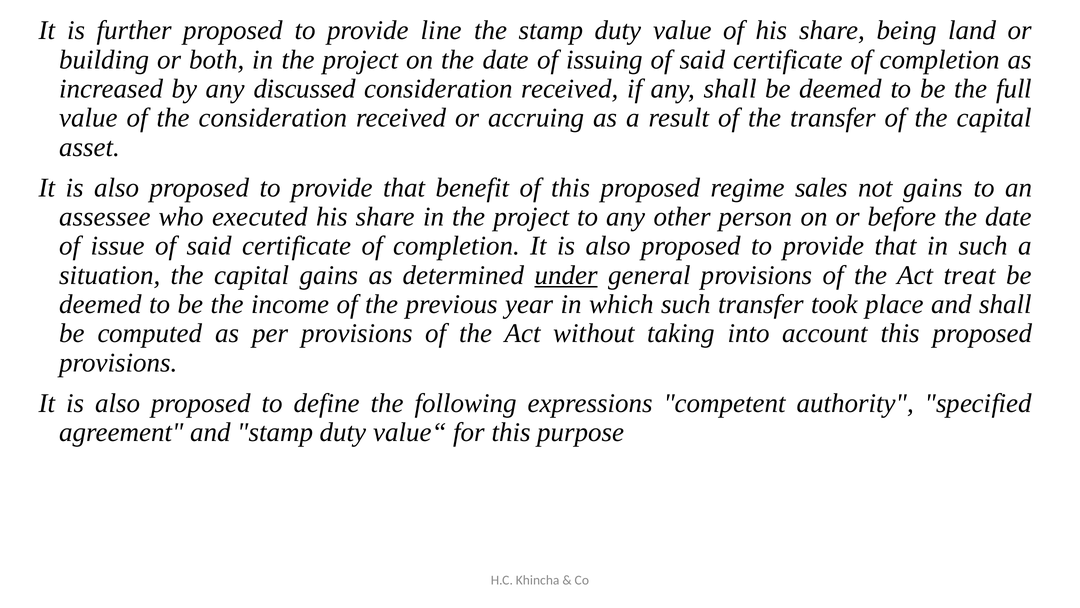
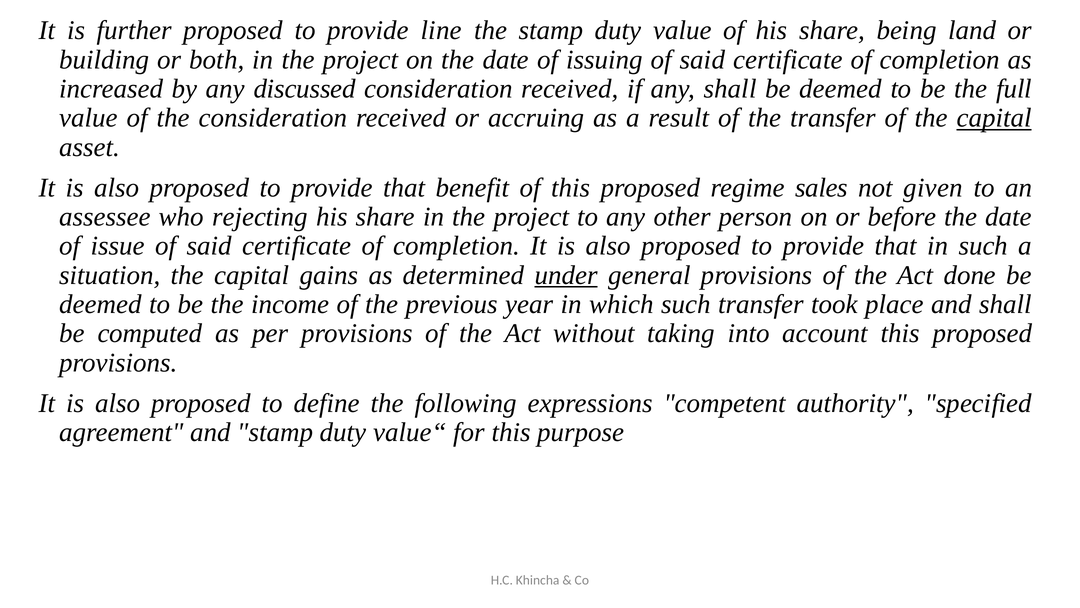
capital at (994, 118) underline: none -> present
not gains: gains -> given
executed: executed -> rejecting
treat: treat -> done
